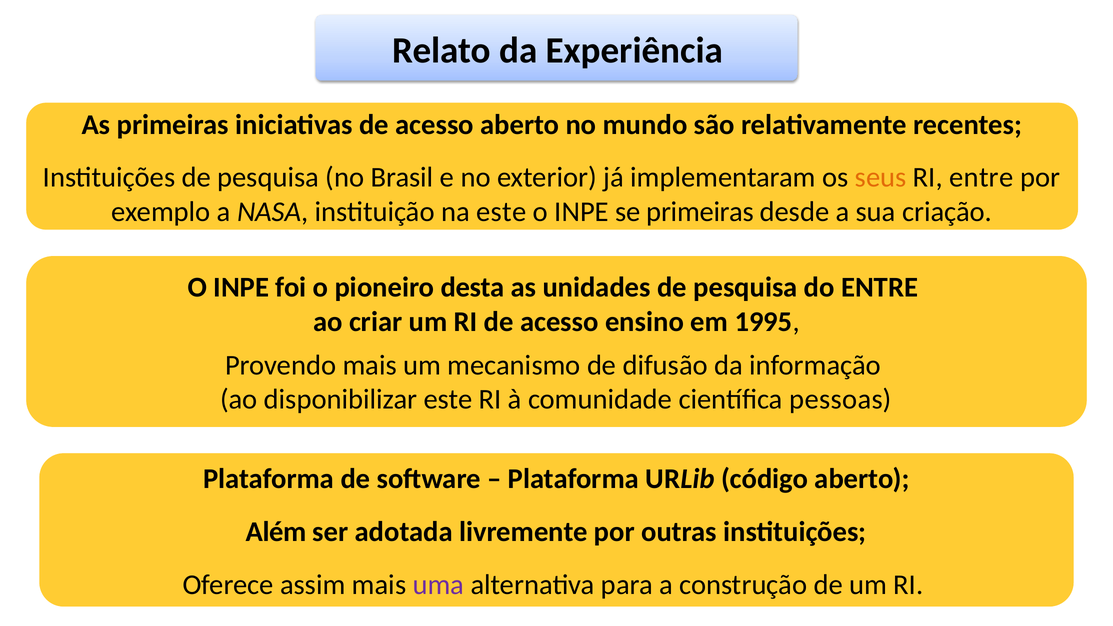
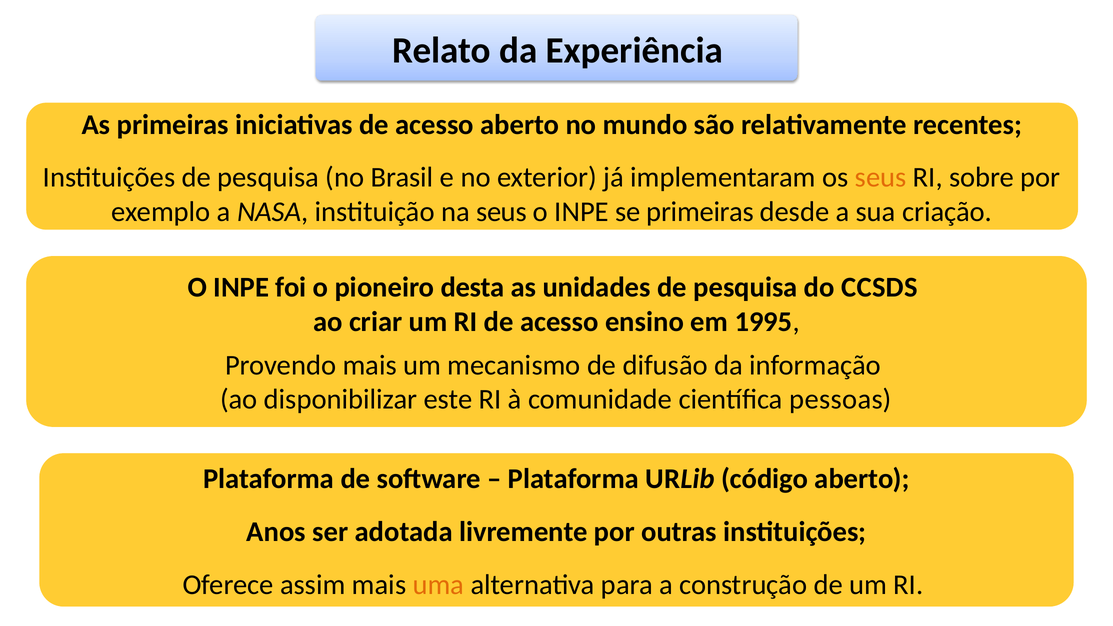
RI entre: entre -> sobre
na este: este -> seus
do ENTRE: ENTRE -> CCSDS
Além: Além -> Anos
uma colour: purple -> orange
